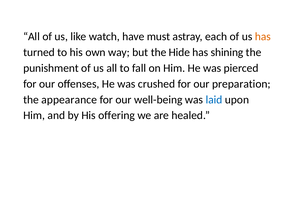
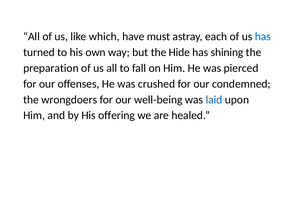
watch: watch -> which
has at (263, 37) colour: orange -> blue
punishment: punishment -> preparation
preparation: preparation -> condemned
appearance: appearance -> wrongdoers
